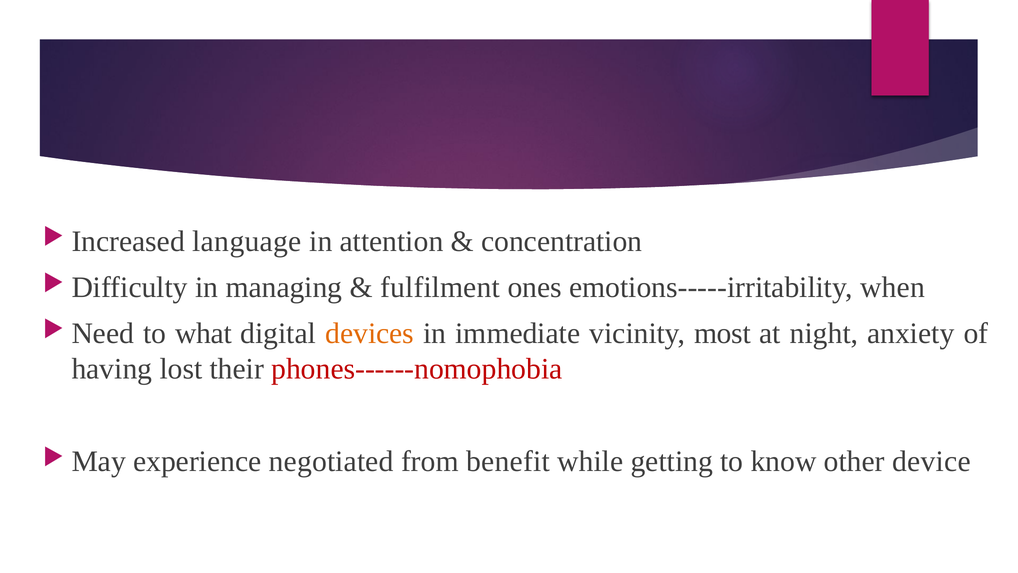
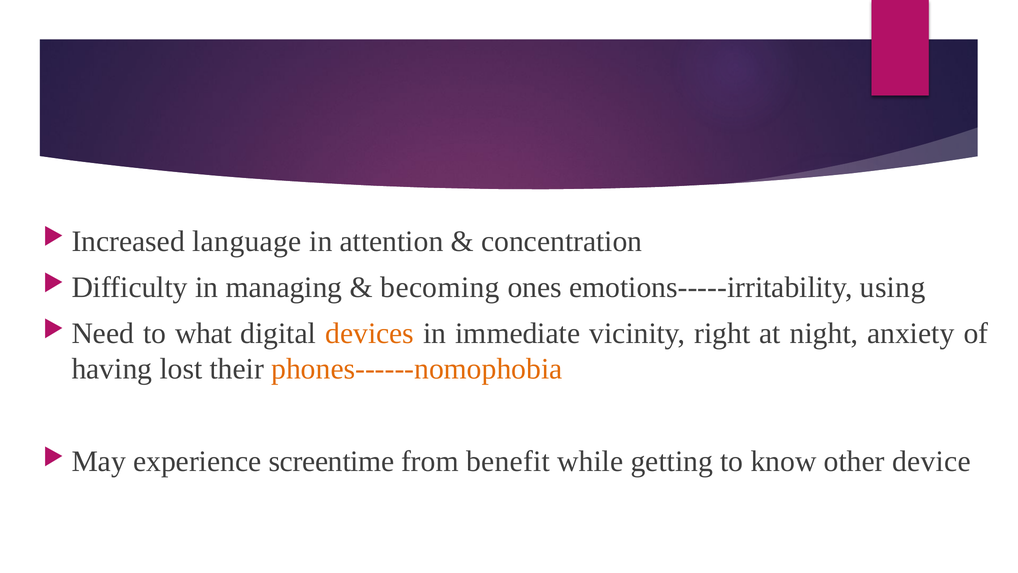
fulfilment: fulfilment -> becoming
when: when -> using
most: most -> right
phones------nomophobia colour: red -> orange
negotiated: negotiated -> screentime
